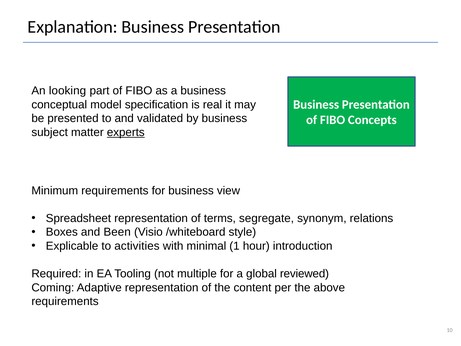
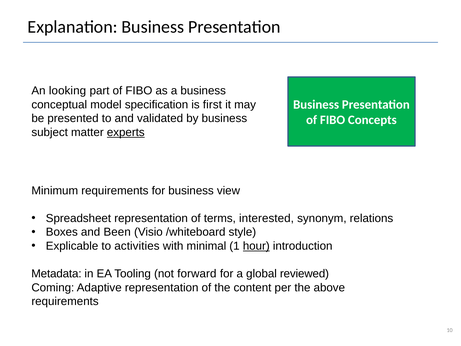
real: real -> first
segregate: segregate -> interested
hour underline: none -> present
Required: Required -> Metadata
multiple: multiple -> forward
